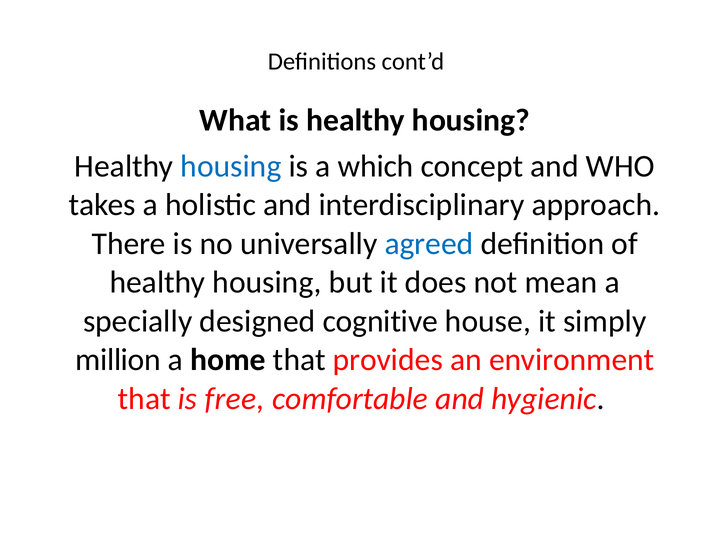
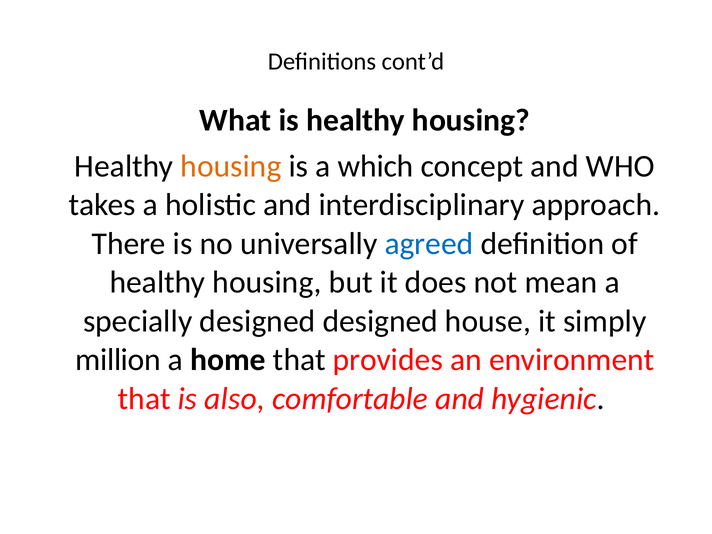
housing at (231, 166) colour: blue -> orange
designed cognitive: cognitive -> designed
free: free -> also
